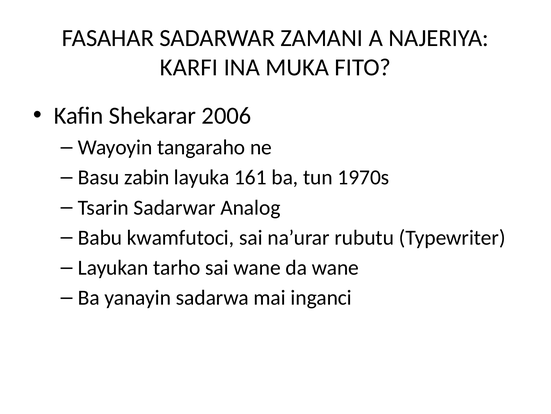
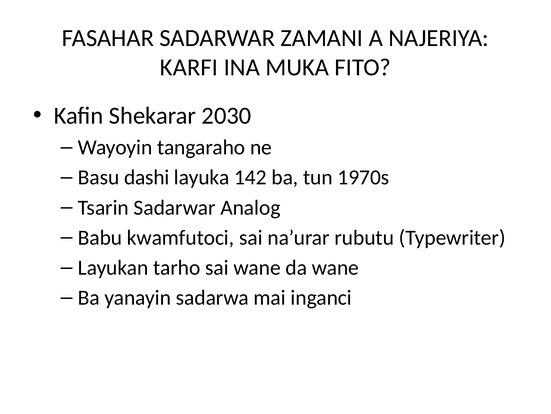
2006: 2006 -> 2030
zabin: zabin -> dashi
161: 161 -> 142
